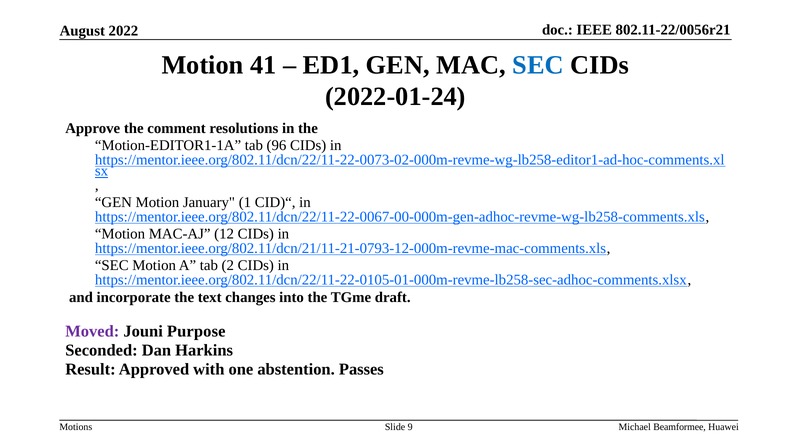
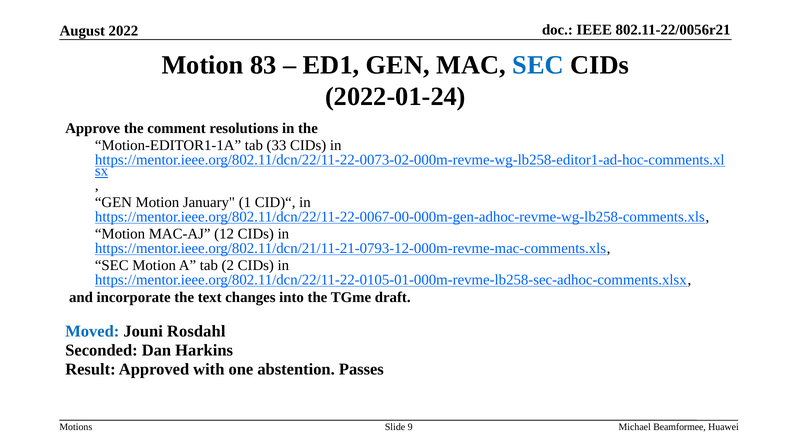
41: 41 -> 83
96: 96 -> 33
Moved colour: purple -> blue
Purpose: Purpose -> Rosdahl
